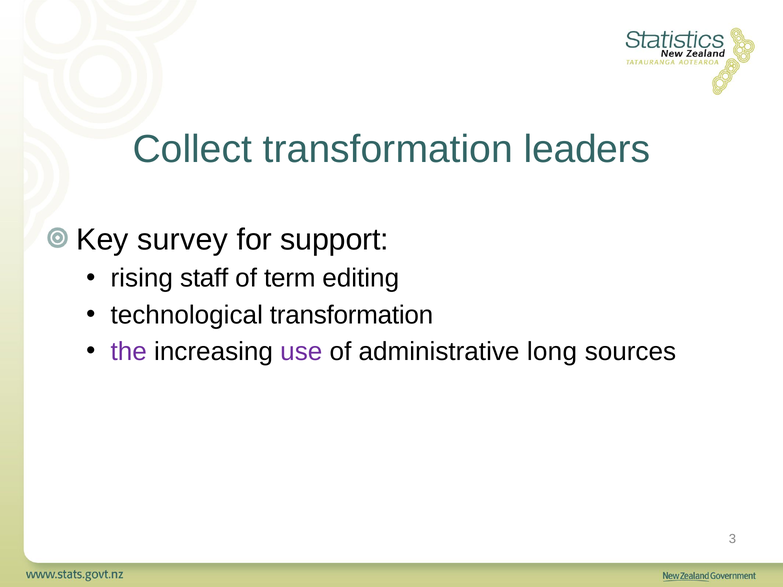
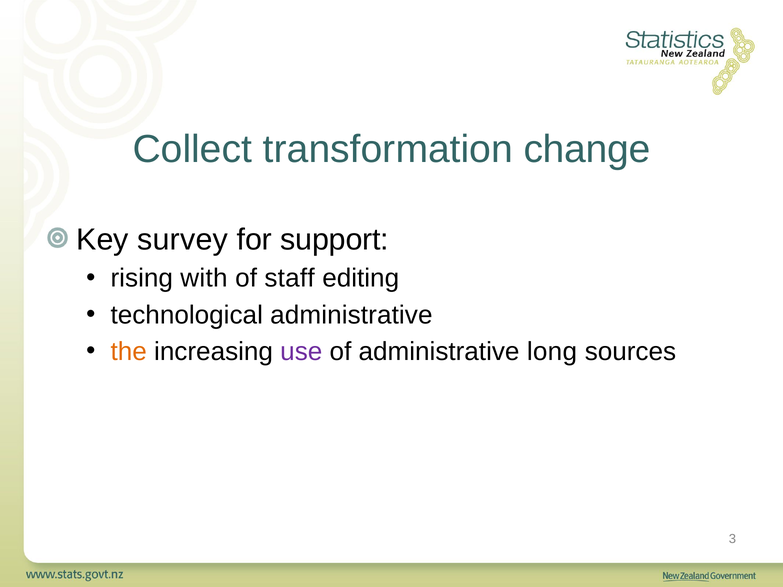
leaders: leaders -> change
staff: staff -> with
term: term -> staff
technological transformation: transformation -> administrative
the colour: purple -> orange
